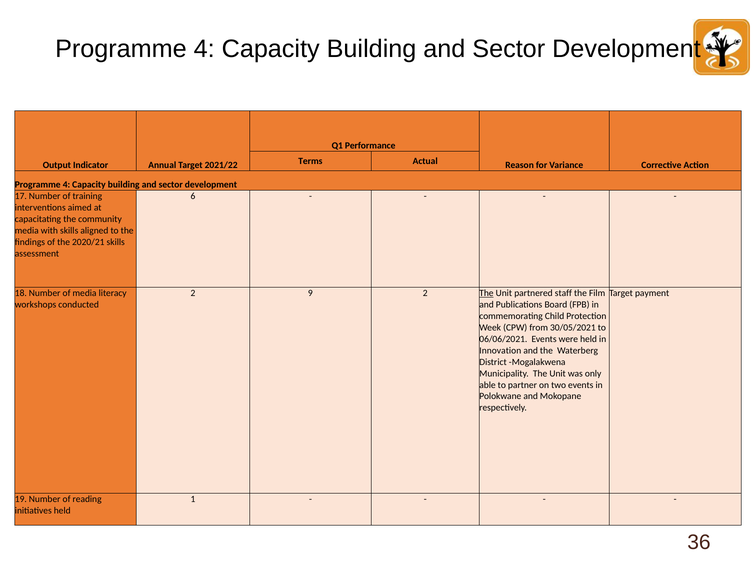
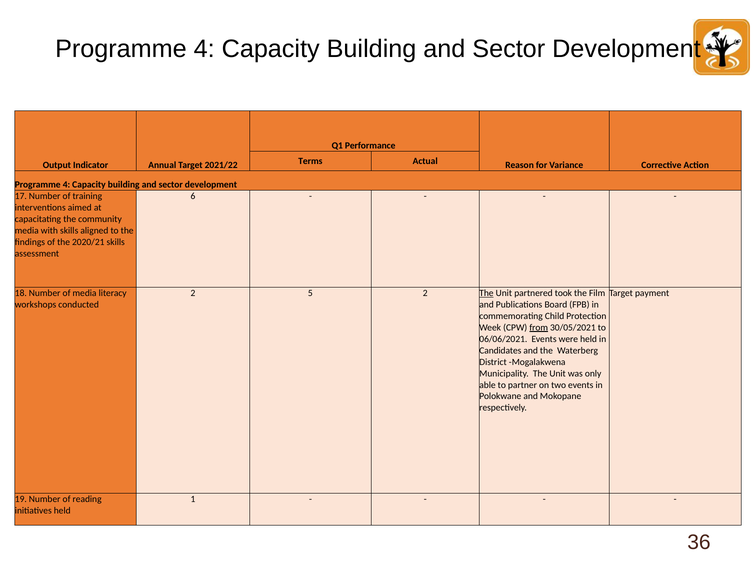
9: 9 -> 5
staff: staff -> took
from underline: none -> present
Innovation: Innovation -> Candidates
